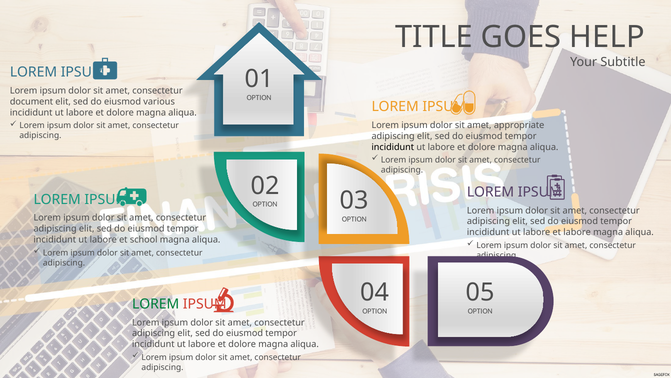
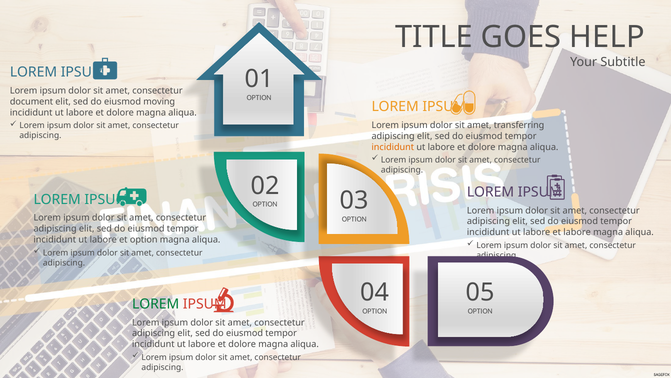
various: various -> moving
appropriate: appropriate -> transferring
incididunt at (393, 147) colour: black -> orange
et school: school -> option
